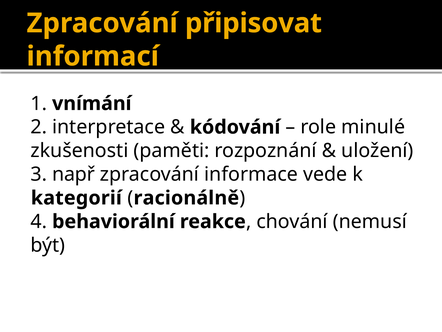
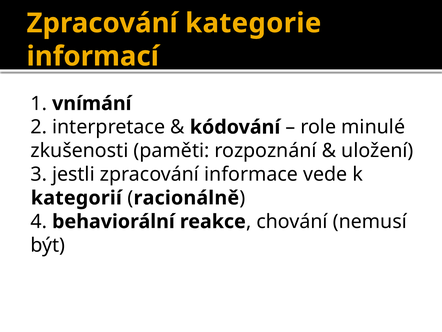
připisovat: připisovat -> kategorie
např: např -> jestli
